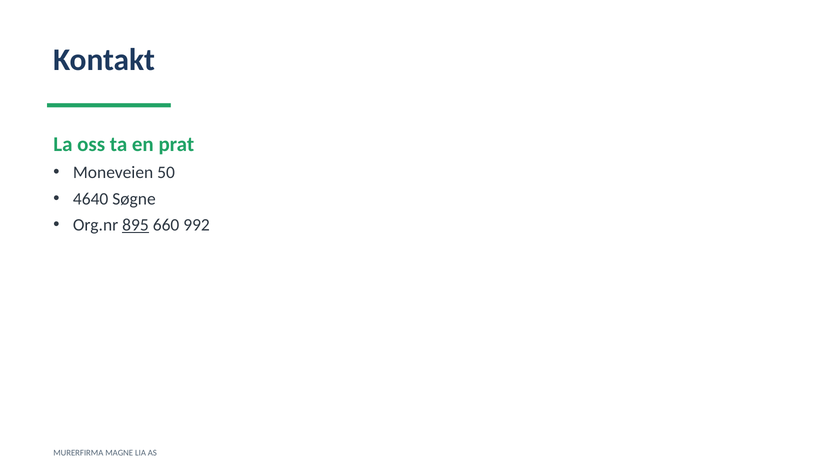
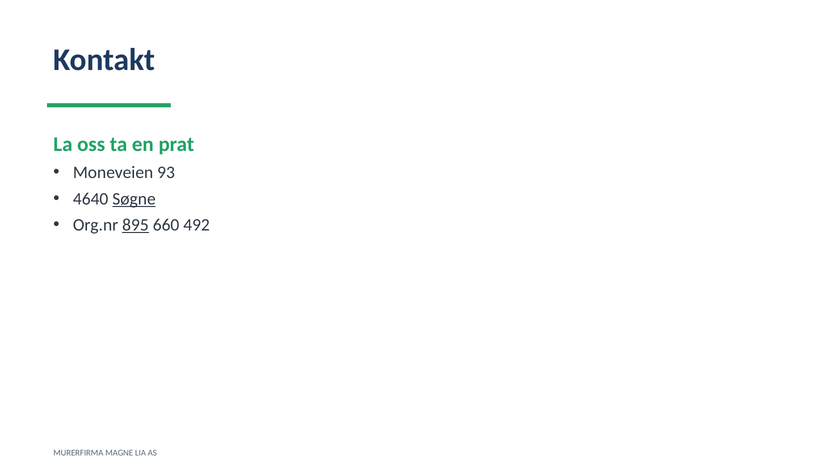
50: 50 -> 93
Søgne underline: none -> present
992: 992 -> 492
